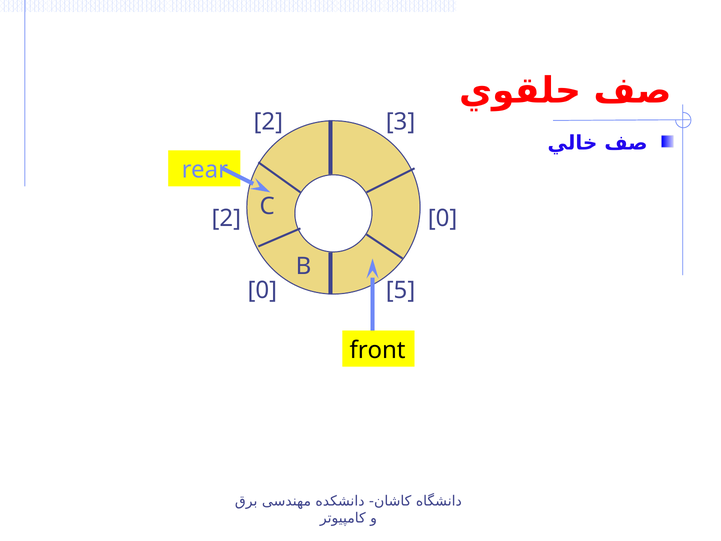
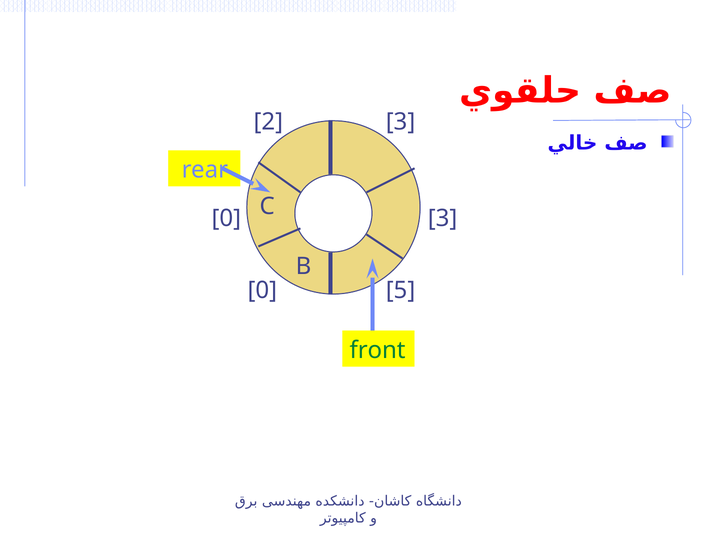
2 at (226, 218): 2 -> 0
0 at (443, 218): 0 -> 3
front colour: black -> green
